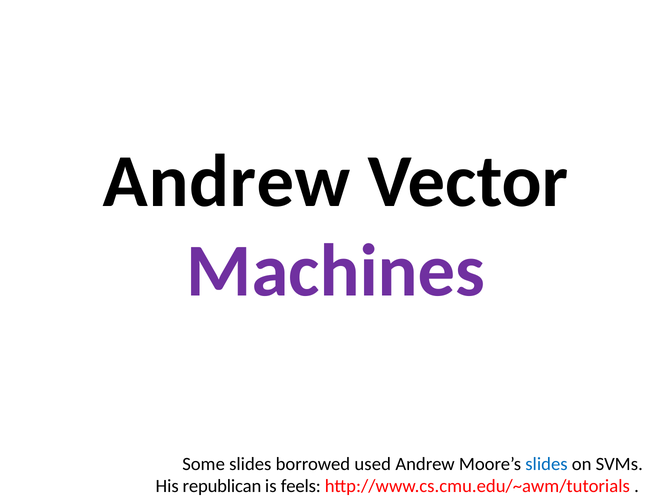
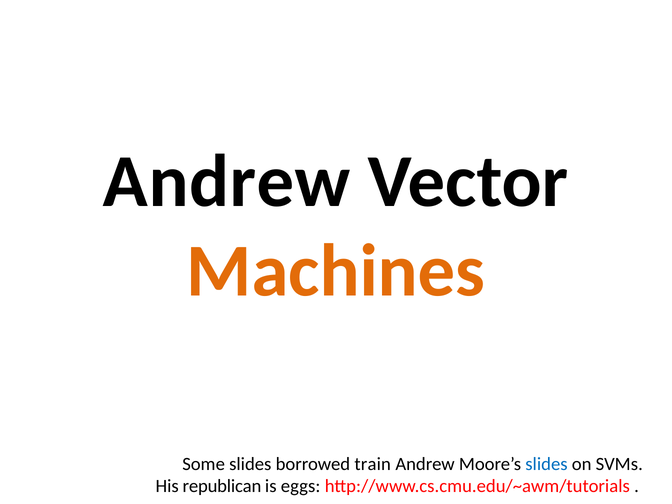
Machines colour: purple -> orange
used: used -> train
feels: feels -> eggs
